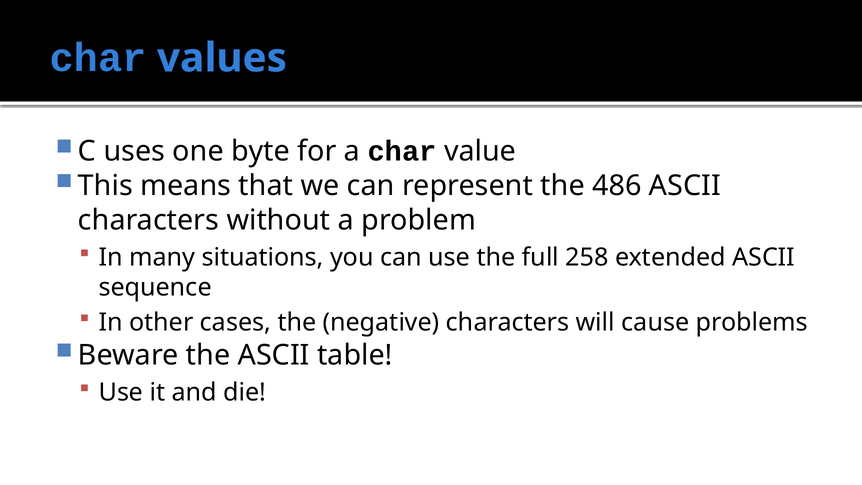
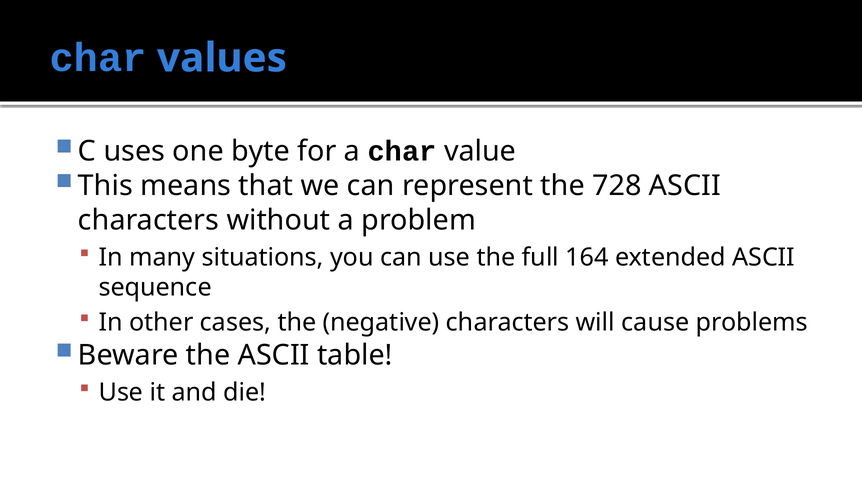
486: 486 -> 728
258: 258 -> 164
